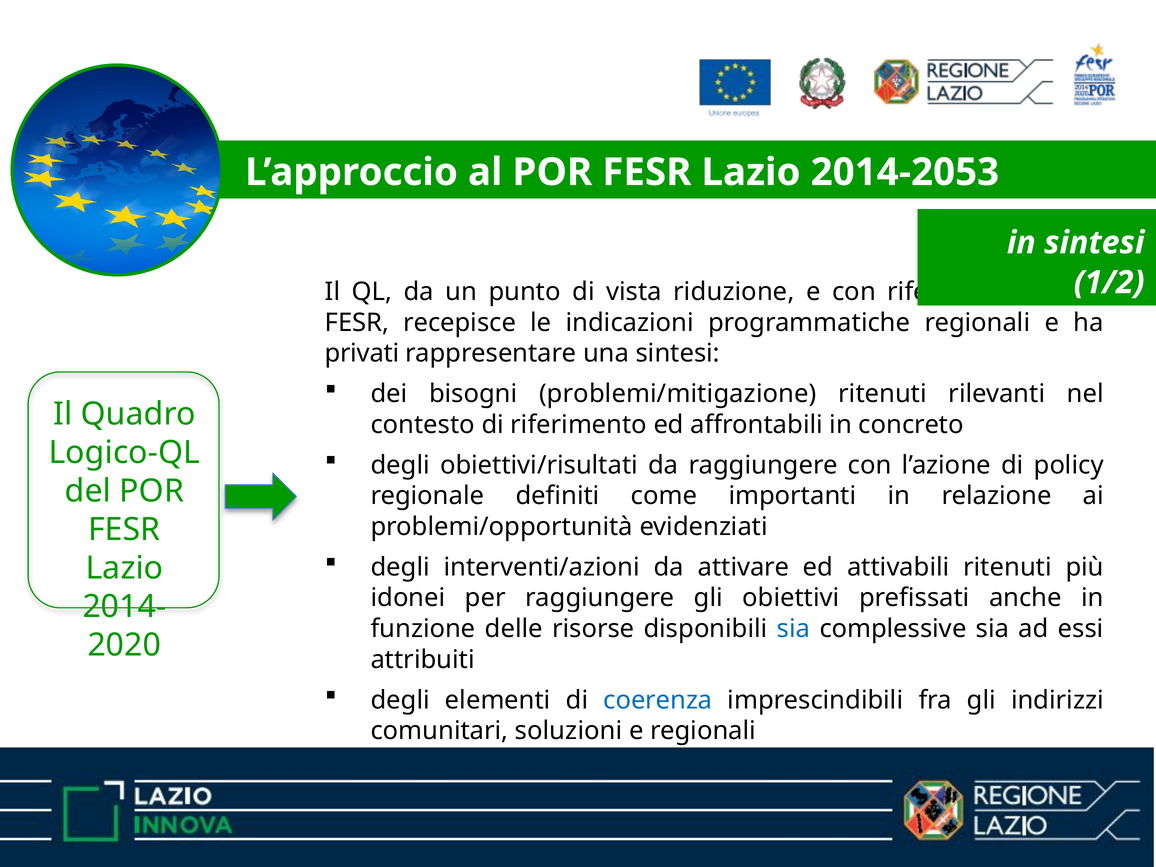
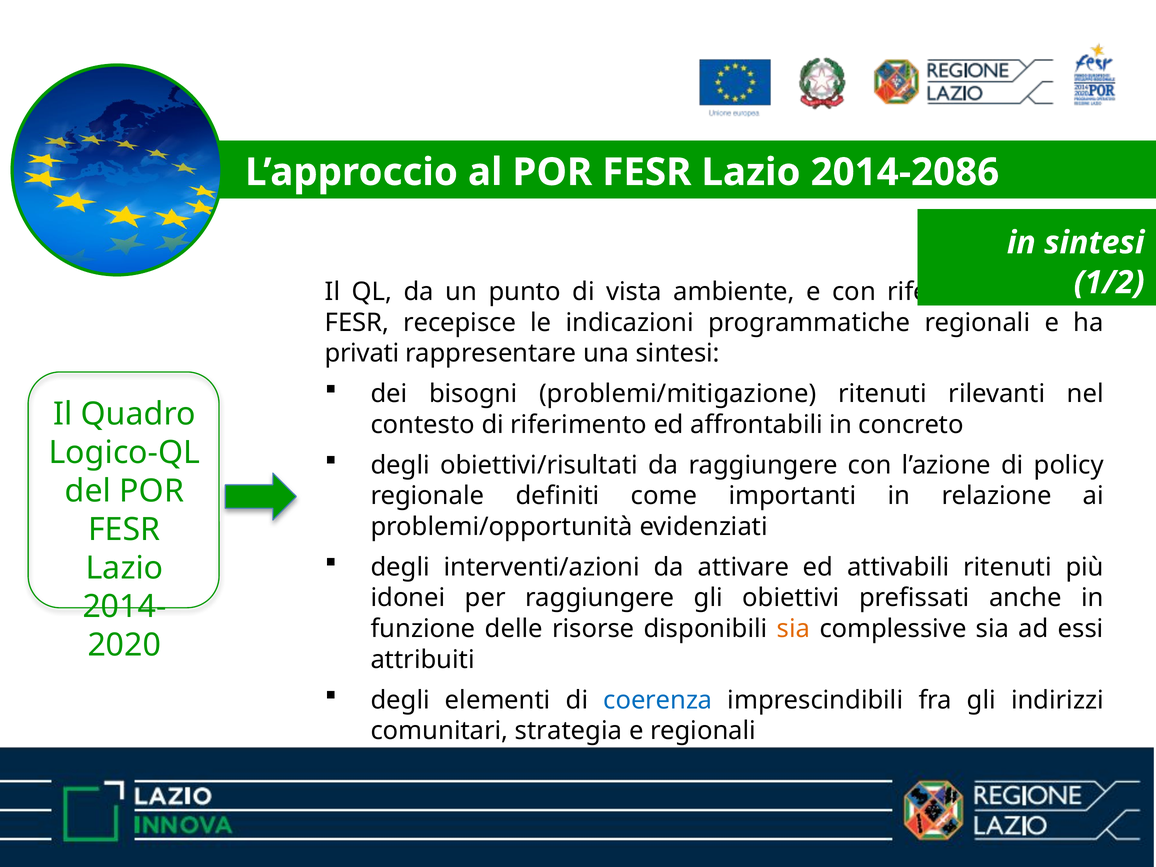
2014-2053: 2014-2053 -> 2014-2086
riduzione: riduzione -> ambiente
sia at (793, 629) colour: blue -> orange
soluzioni: soluzioni -> strategia
